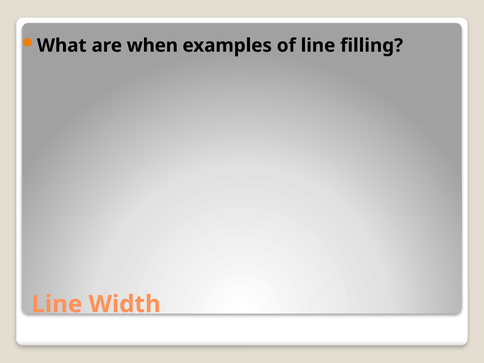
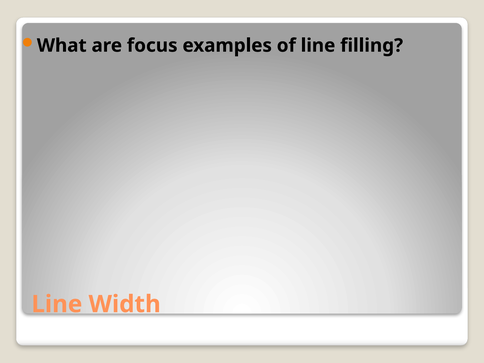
when: when -> focus
